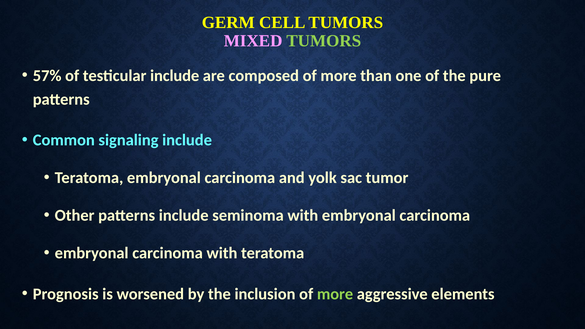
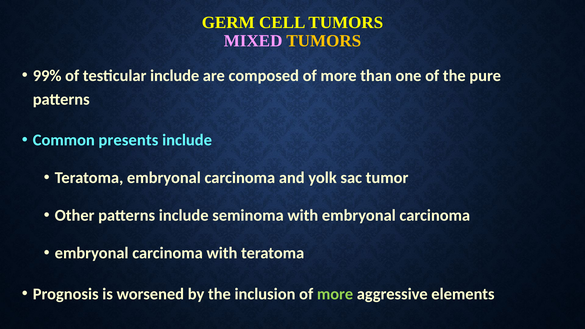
TUMORS at (324, 41) colour: light green -> yellow
57%: 57% -> 99%
signaling: signaling -> presents
